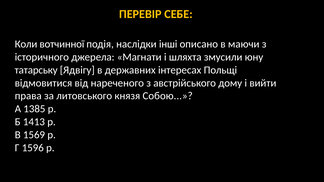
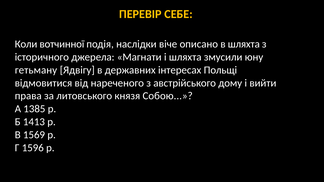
інші: інші -> віче
в маючи: маючи -> шляхта
татарську: татарську -> гетьману
